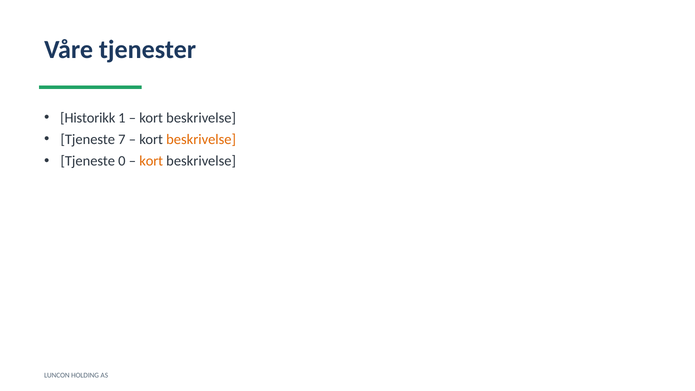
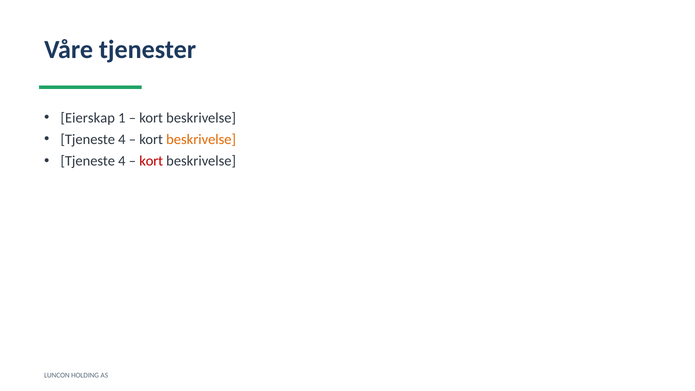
Historikk: Historikk -> Eierskap
7 at (122, 139): 7 -> 4
0 at (122, 161): 0 -> 4
kort at (151, 161) colour: orange -> red
